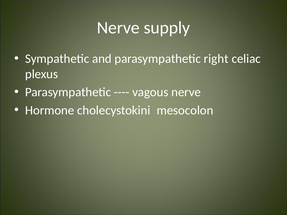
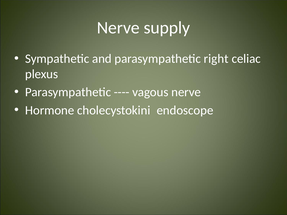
mesocolon: mesocolon -> endoscope
